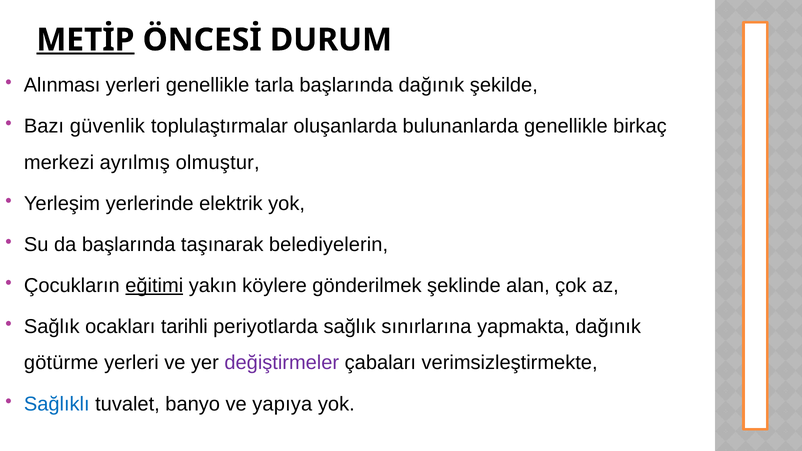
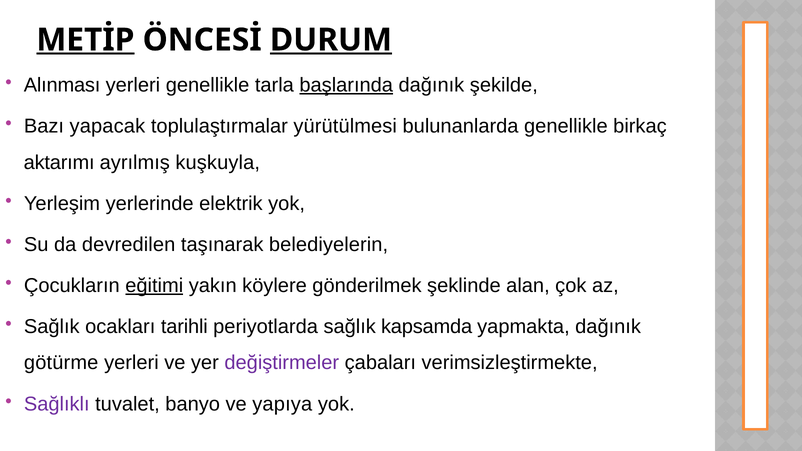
DURUM underline: none -> present
başlarında at (346, 85) underline: none -> present
güvenlik: güvenlik -> yapacak
oluşanlarda: oluşanlarda -> yürütülmesi
merkezi: merkezi -> aktarımı
olmuştur: olmuştur -> kuşkuyla
da başlarında: başlarında -> devredilen
sınırlarına: sınırlarına -> kapsamda
Sağlıklı colour: blue -> purple
